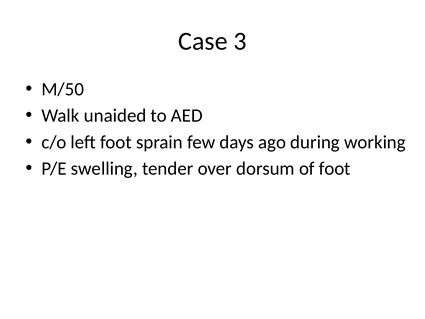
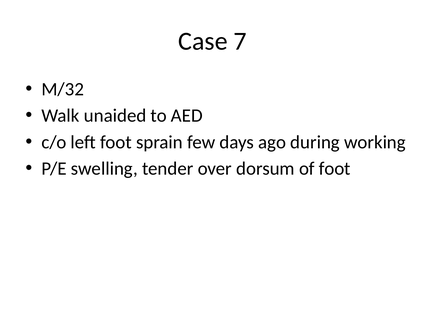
3: 3 -> 7
M/50: M/50 -> M/32
